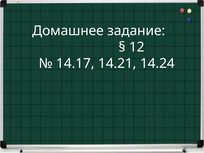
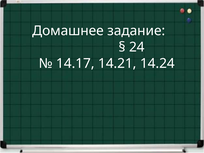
12: 12 -> 24
